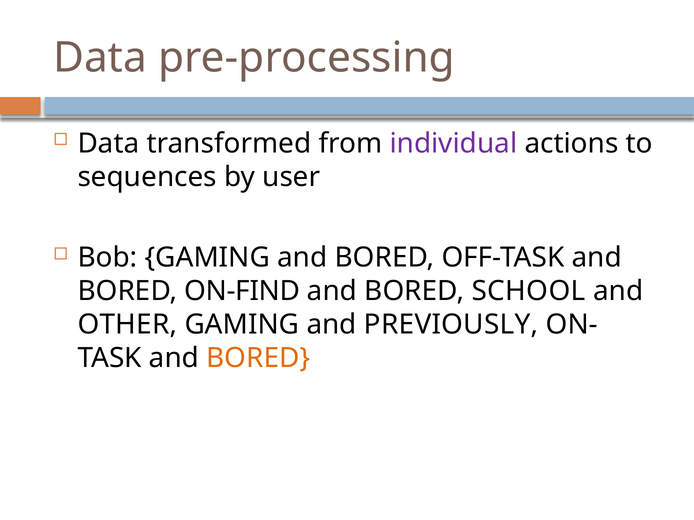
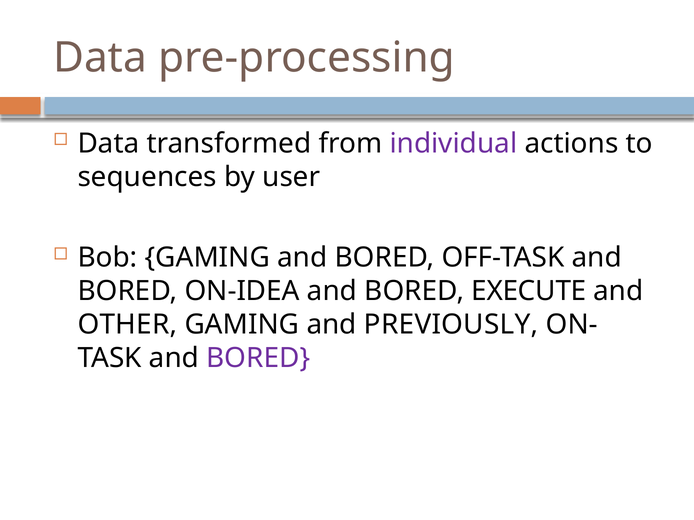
ON-FIND: ON-FIND -> ON-IDEA
SCHOOL: SCHOOL -> EXECUTE
BORED at (258, 359) colour: orange -> purple
